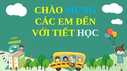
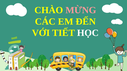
MỪNG colour: light blue -> pink
